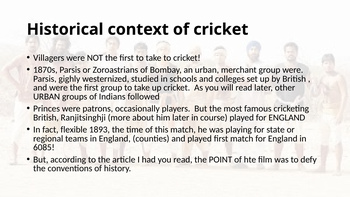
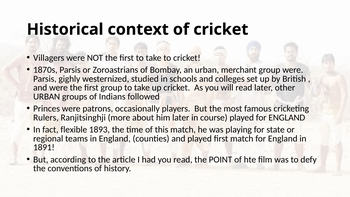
British at (46, 117): British -> Rulers
6085: 6085 -> 1891
